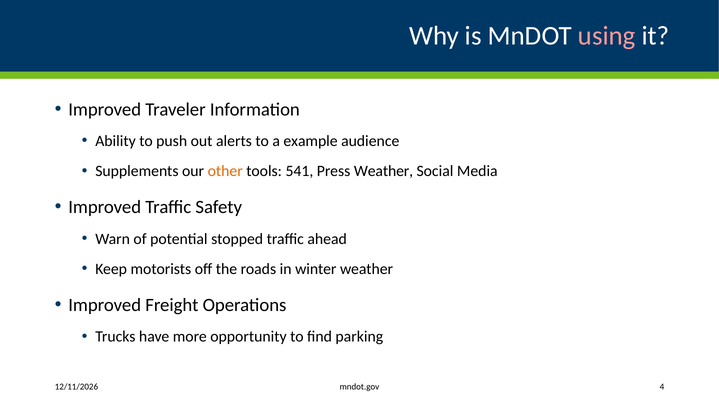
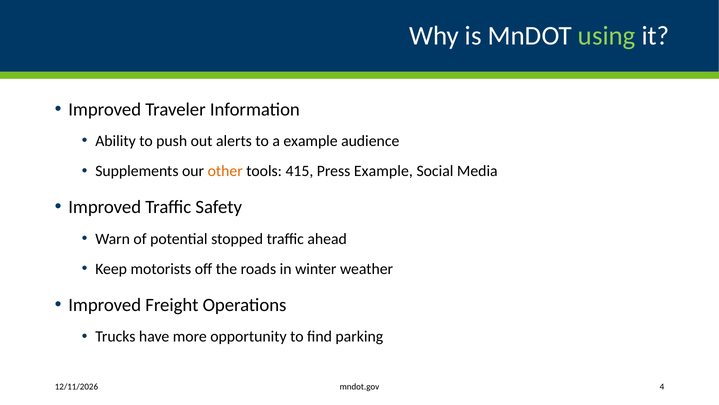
using colour: pink -> light green
541: 541 -> 415
Press Weather: Weather -> Example
